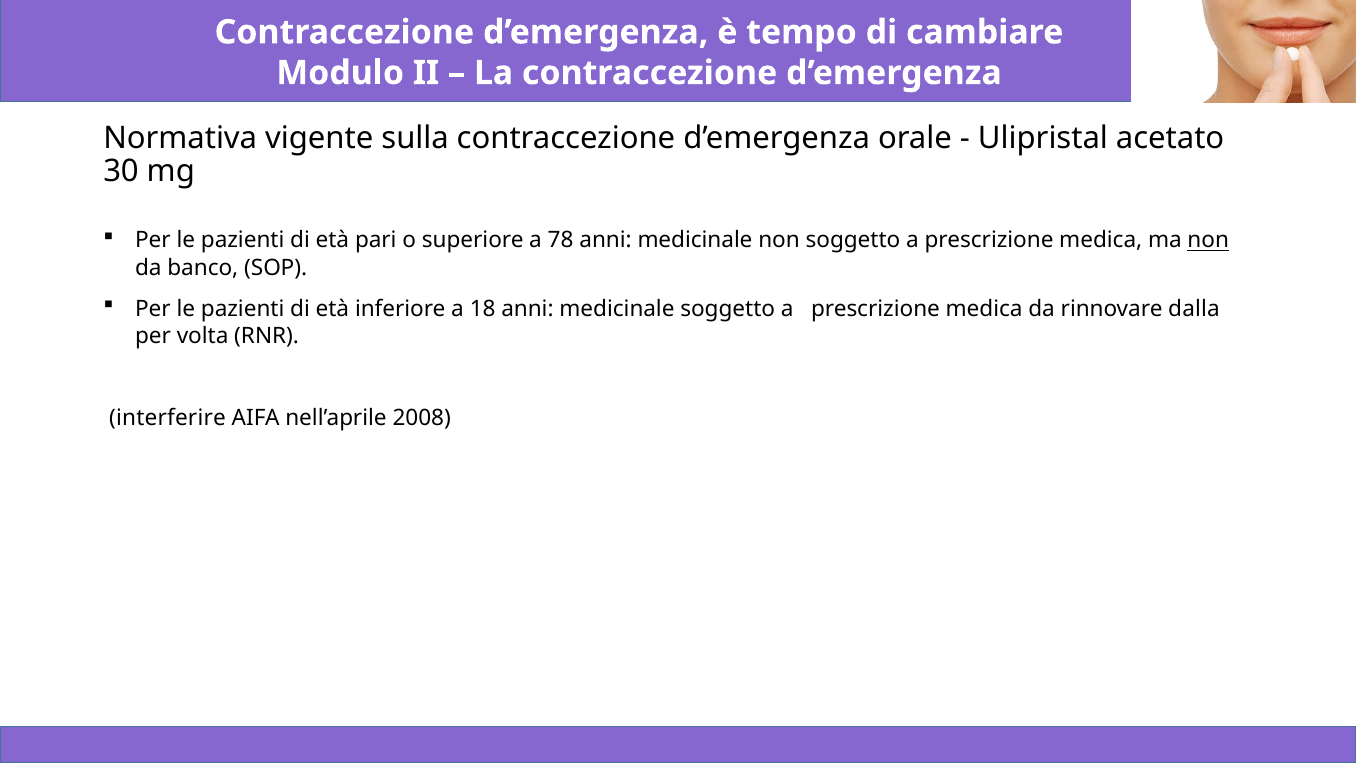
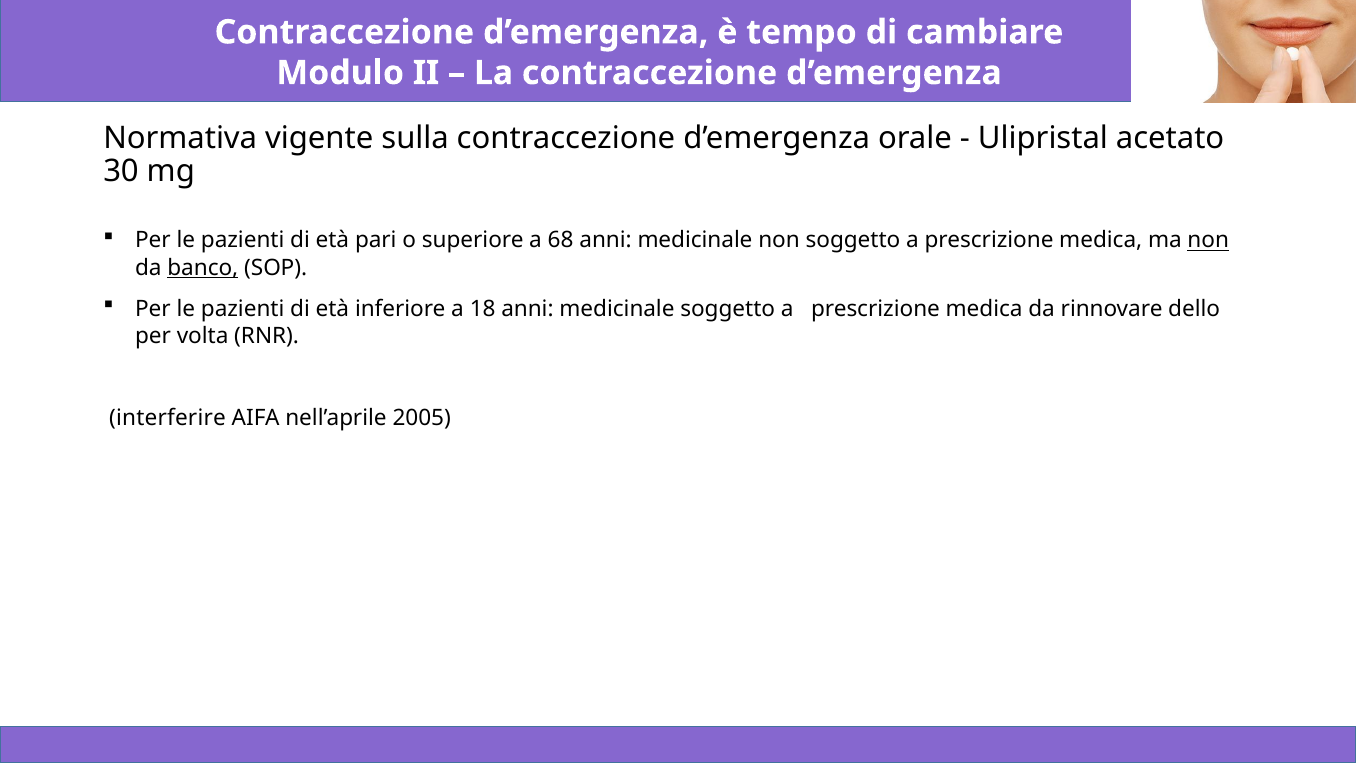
78: 78 -> 68
banco underline: none -> present
dalla: dalla -> dello
2008: 2008 -> 2005
